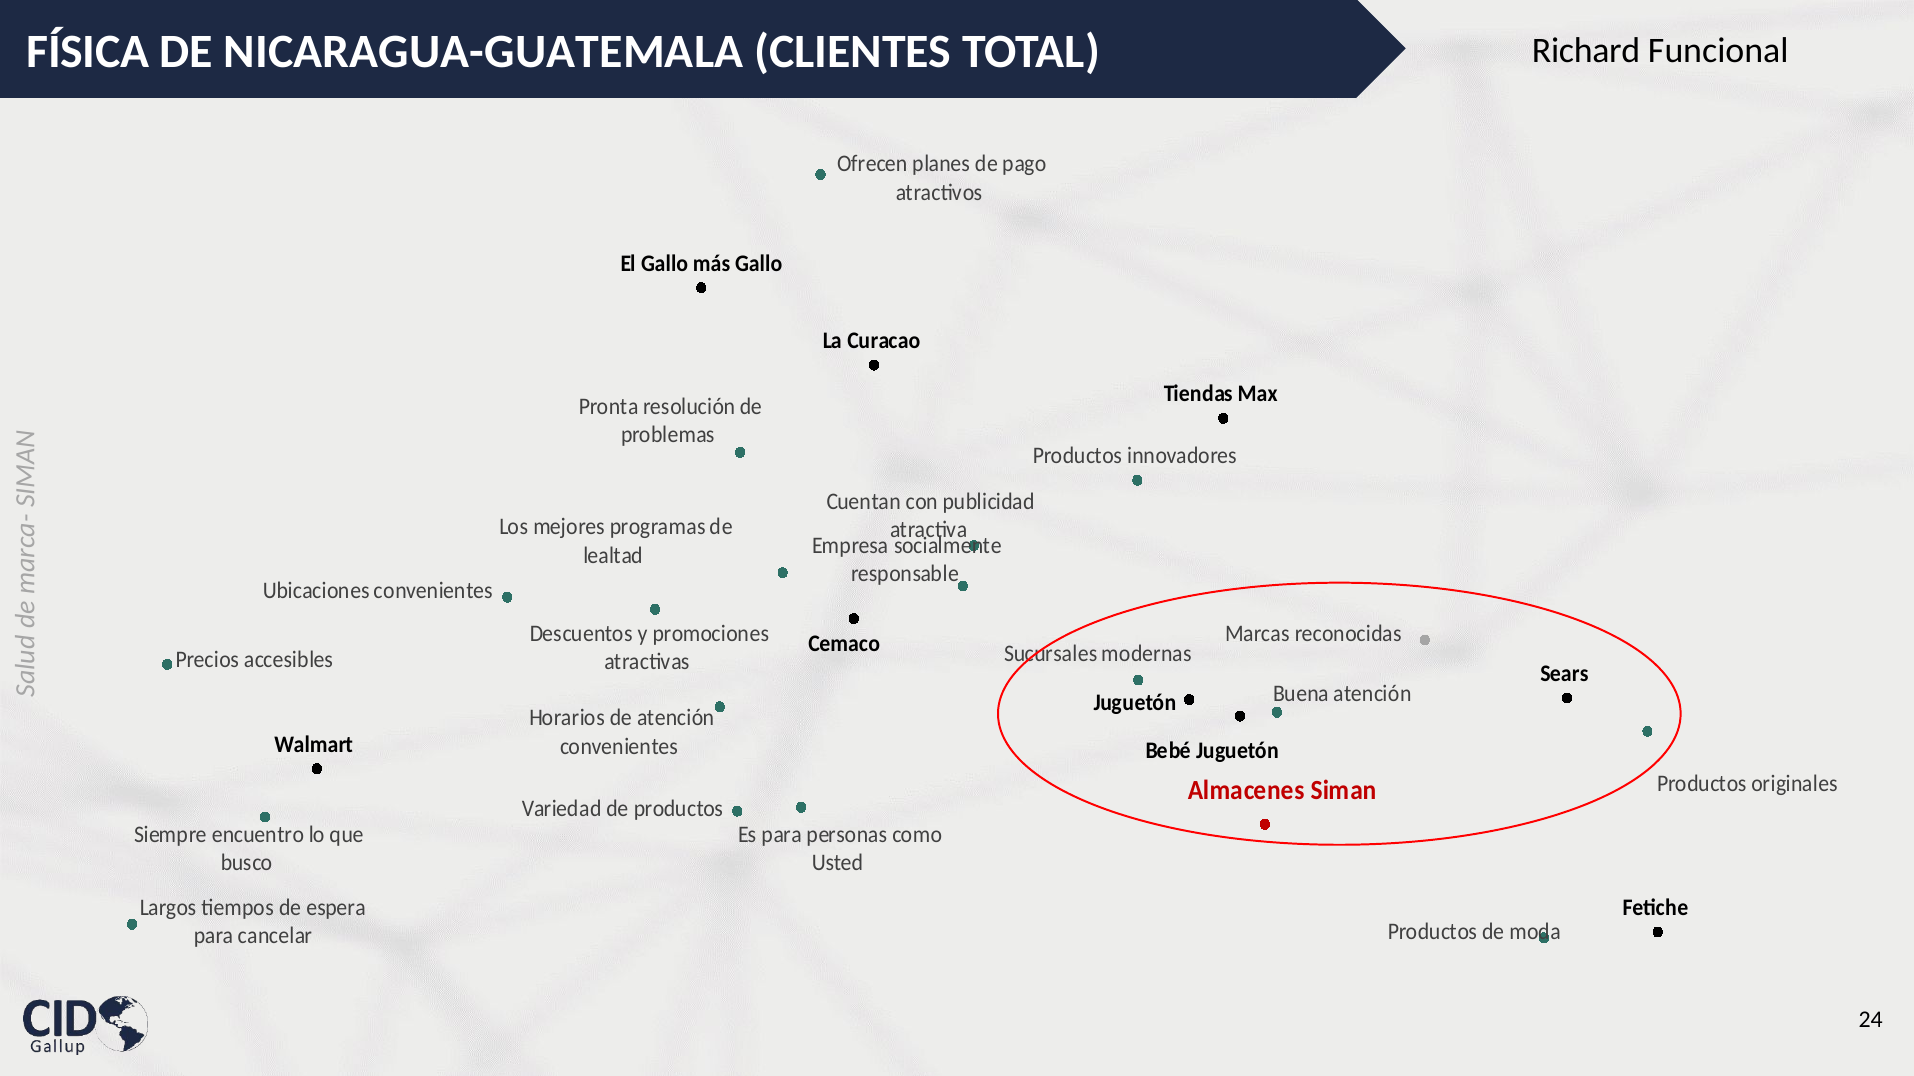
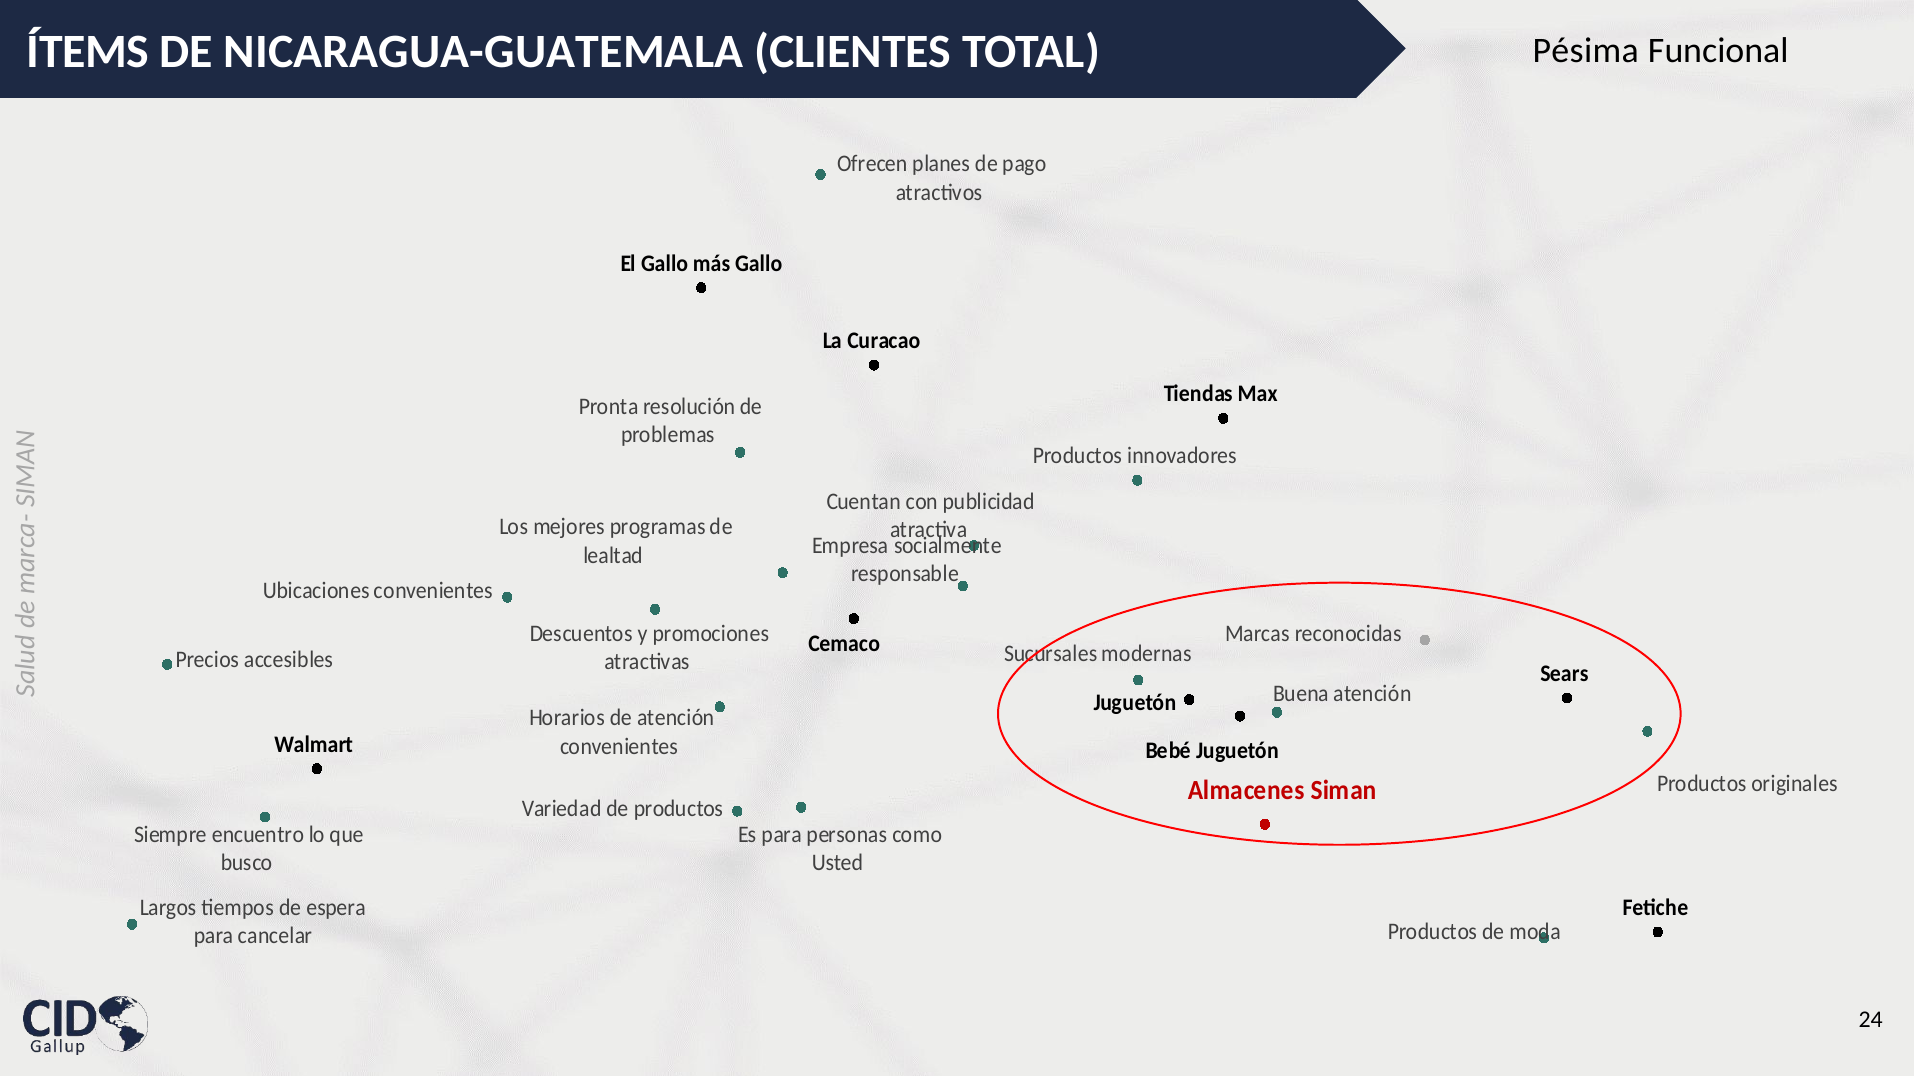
FÍSICA: FÍSICA -> ÍTEMS
Richard: Richard -> Pésima
